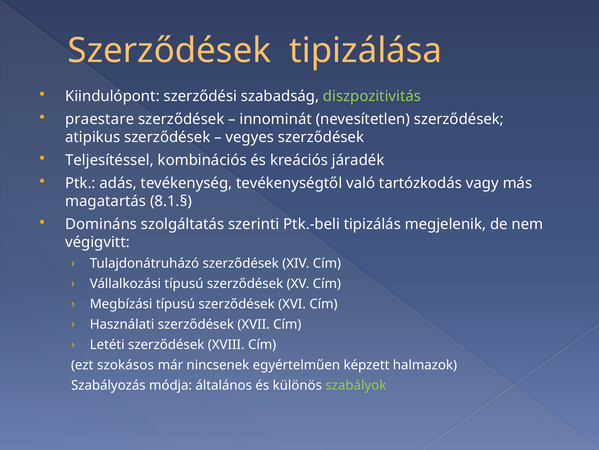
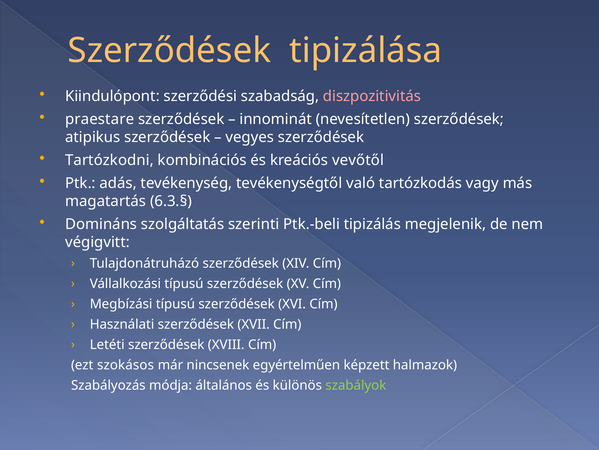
diszpozitivitás colour: light green -> pink
Teljesítéssel: Teljesítéssel -> Tartózkodni
járadék: járadék -> vevőtől
8.1.§: 8.1.§ -> 6.3.§
